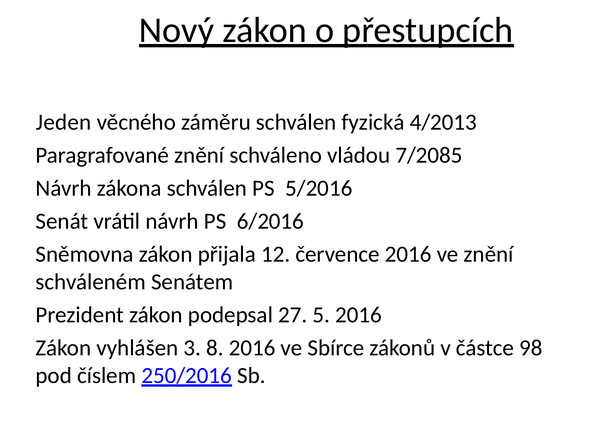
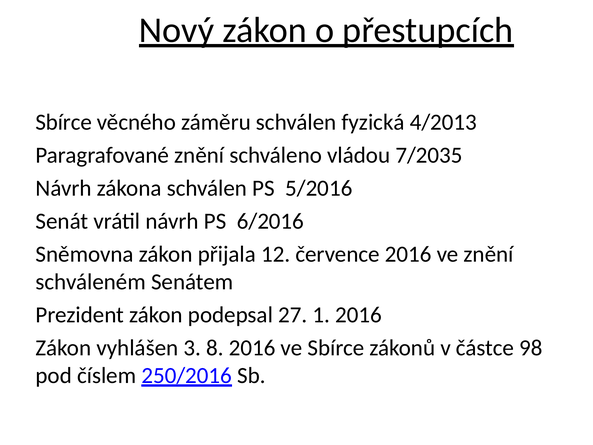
Jeden at (63, 122): Jeden -> Sbírce
7/2085: 7/2085 -> 7/2035
5: 5 -> 1
